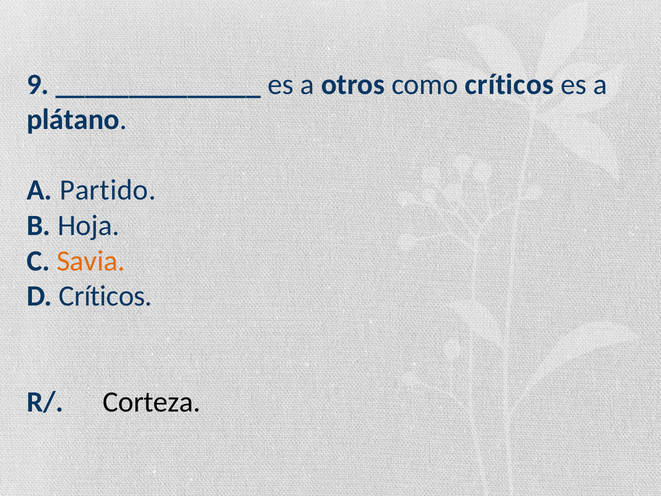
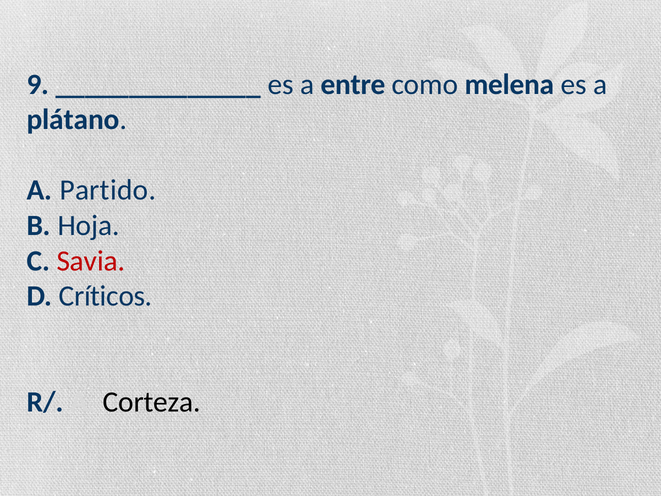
otros: otros -> entre
como críticos: críticos -> melena
Savia colour: orange -> red
